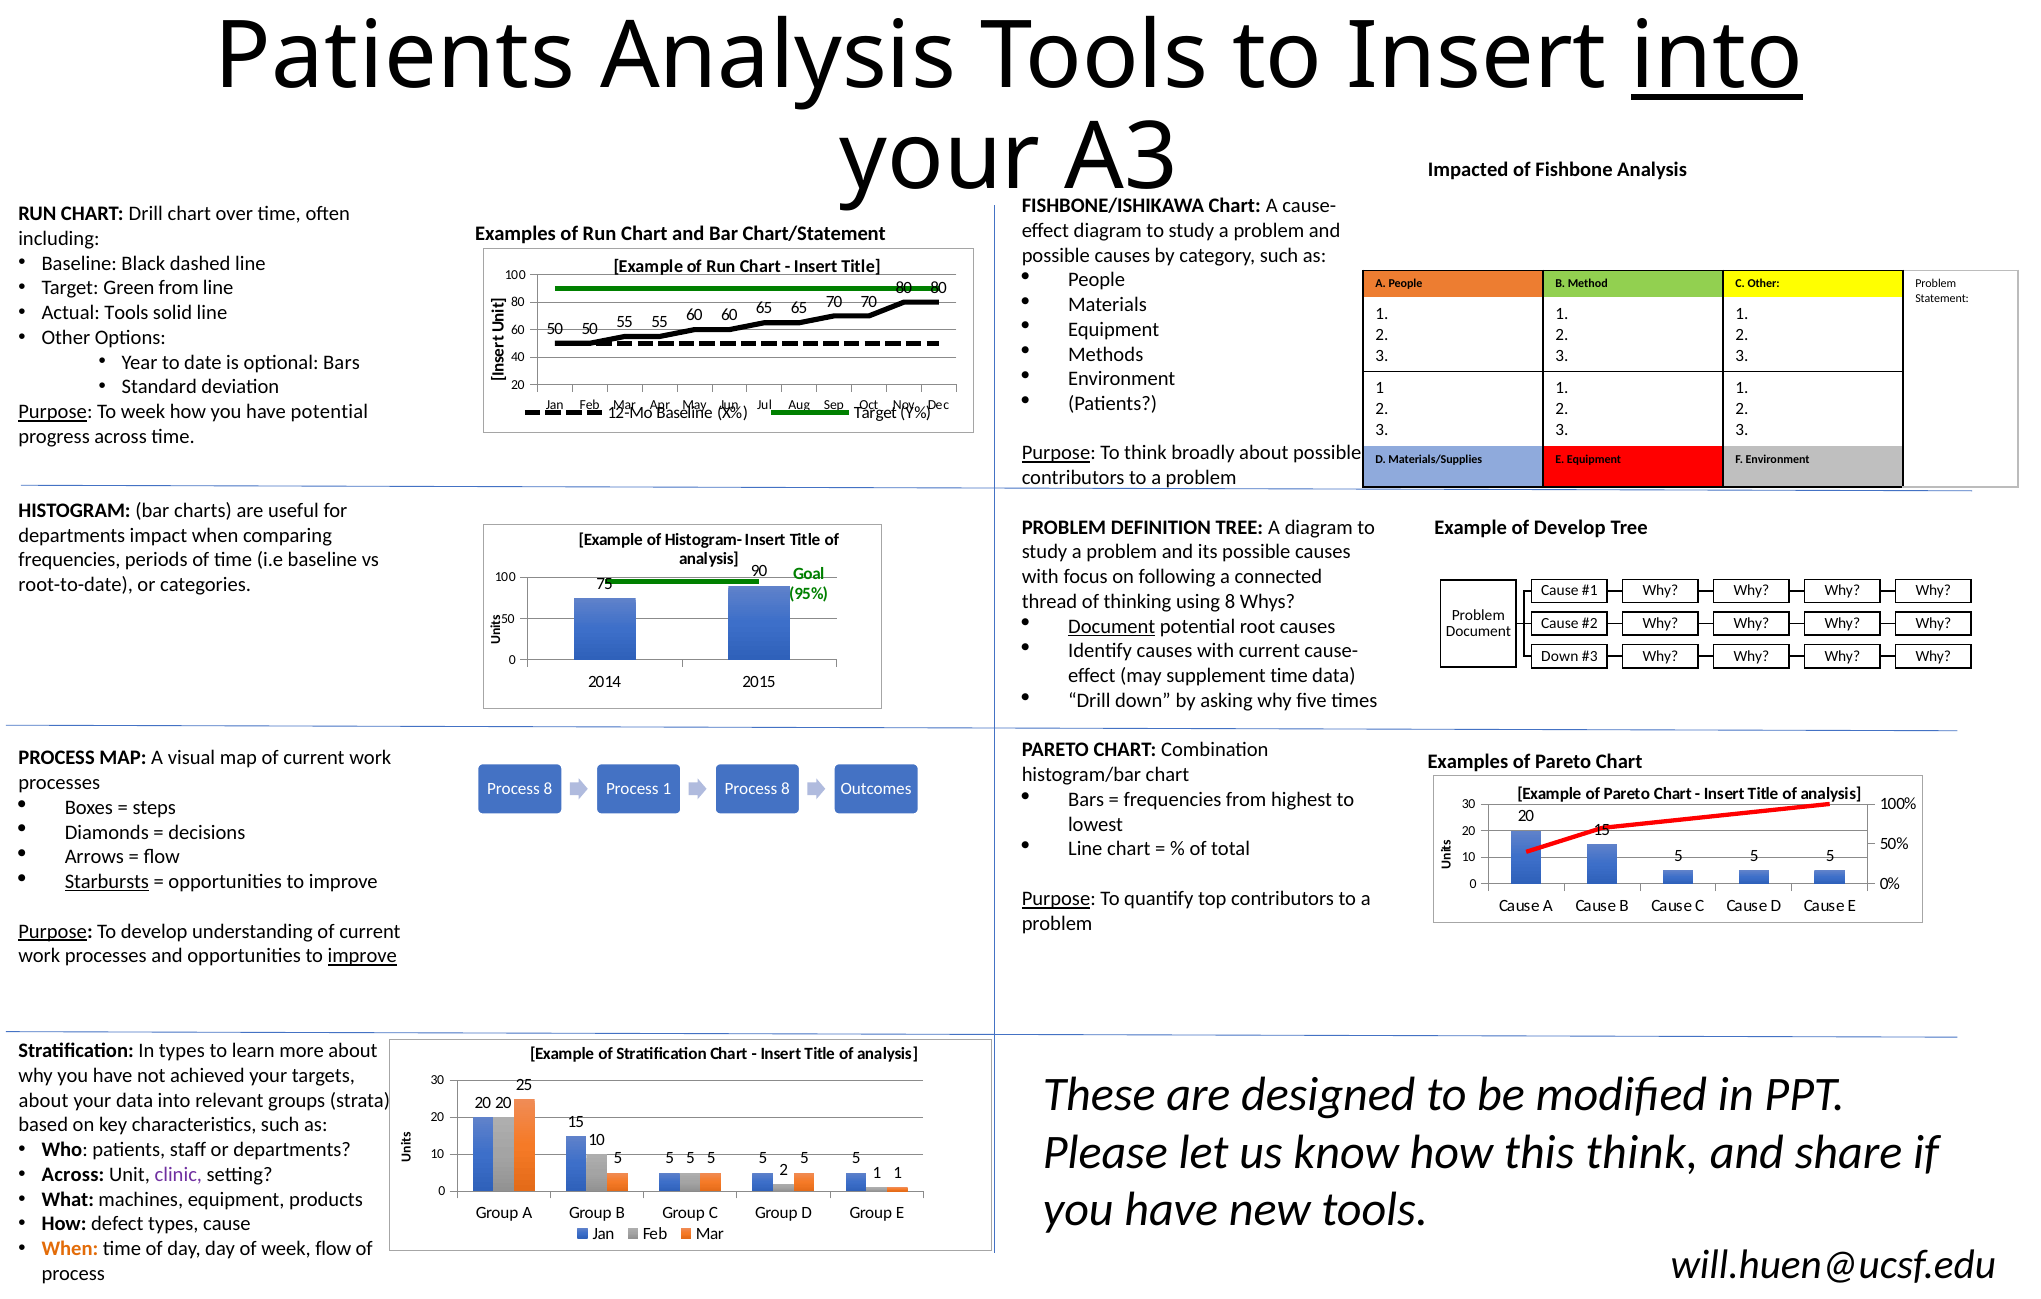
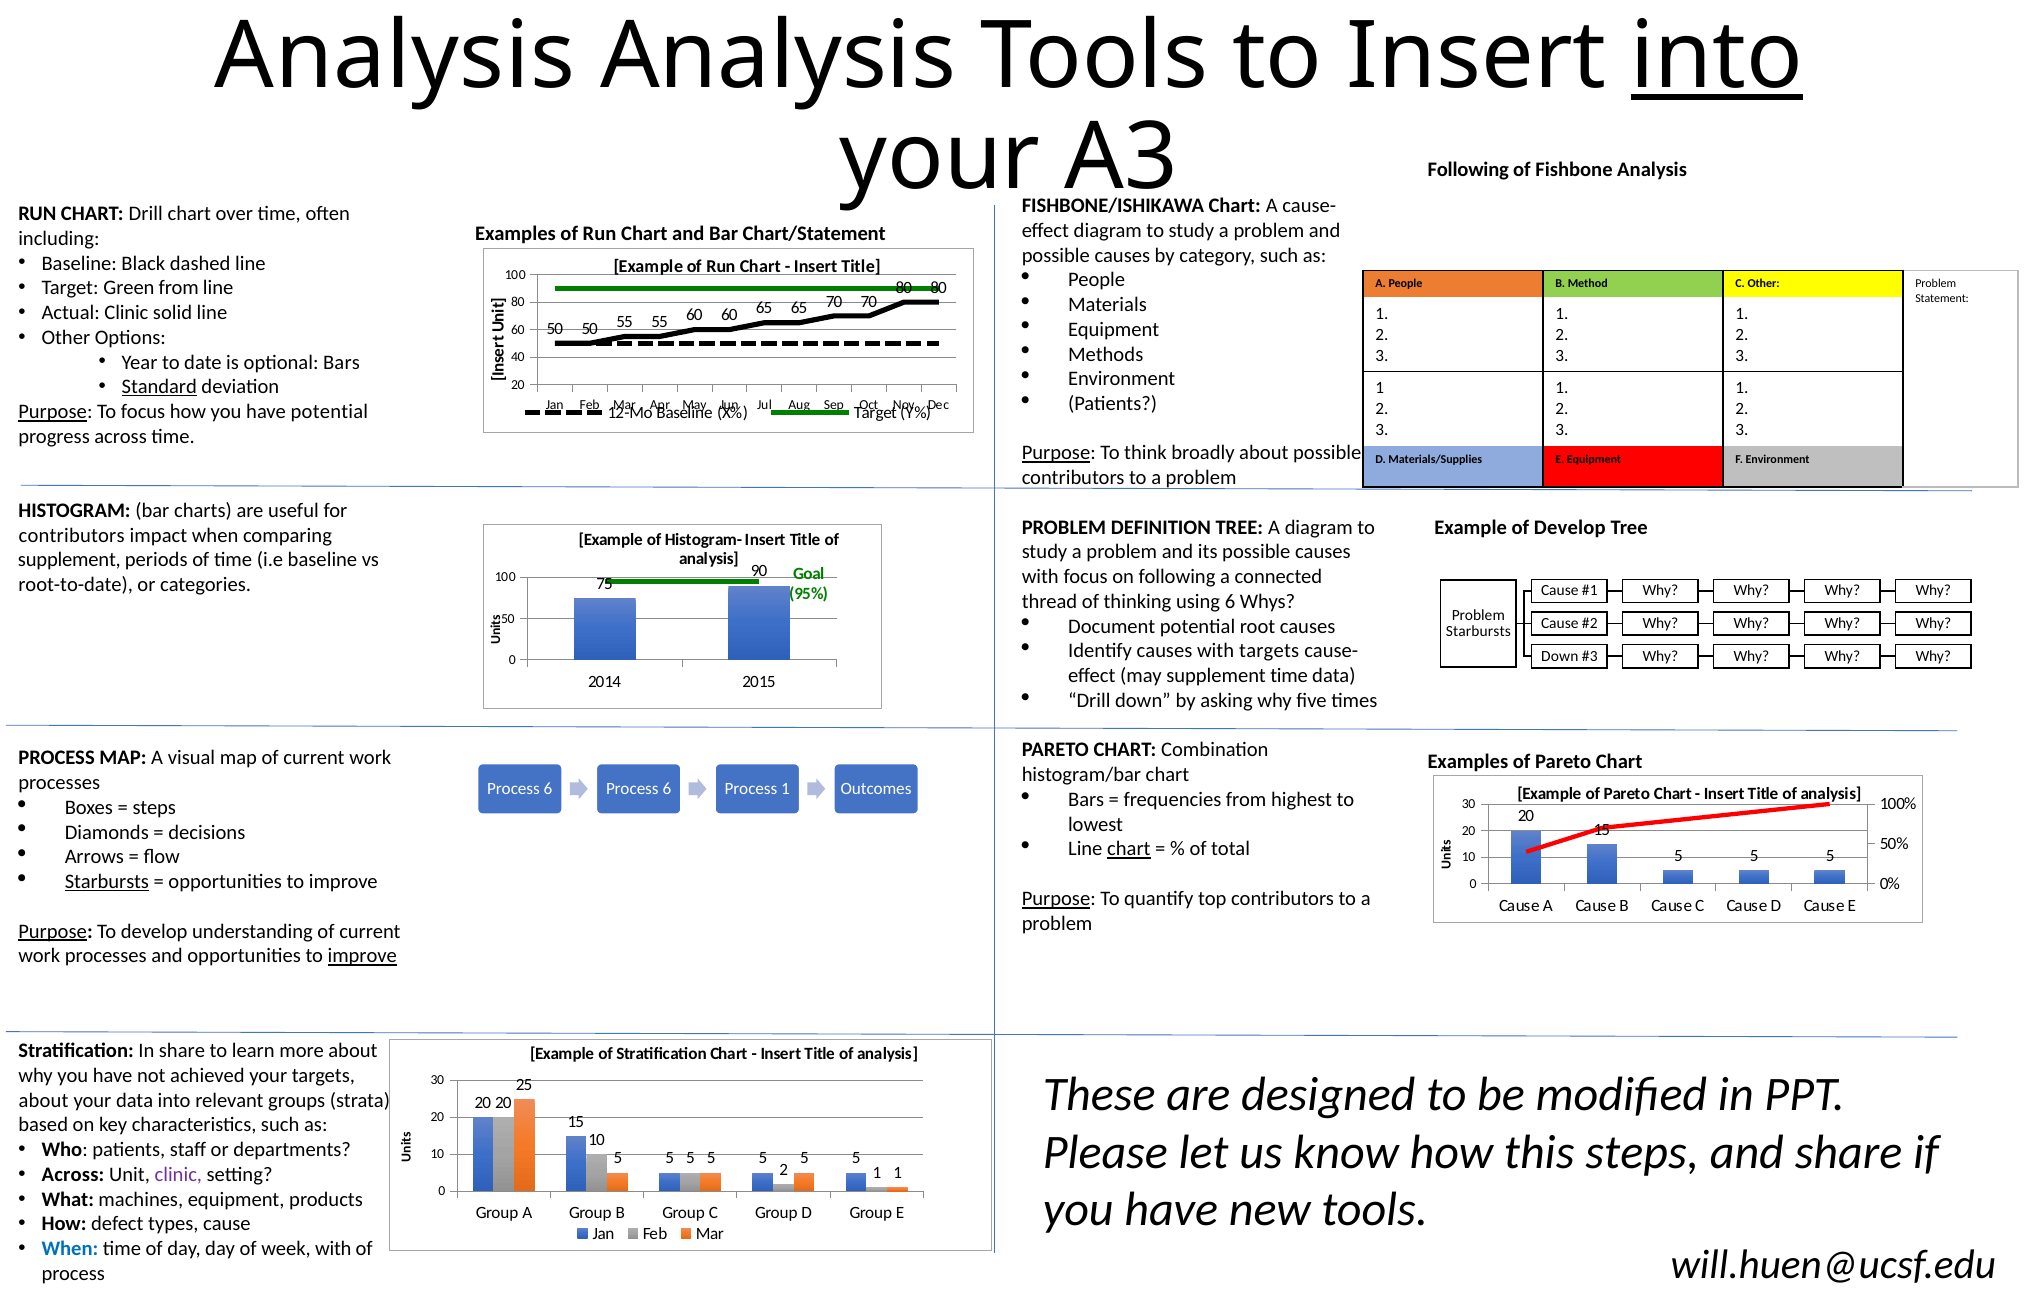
Patients at (395, 57): Patients -> Analysis
Impacted at (1468, 170): Impacted -> Following
Actual Tools: Tools -> Clinic
Standard underline: none -> present
To week: week -> focus
departments at (72, 535): departments -> contributors
frequencies at (69, 560): frequencies -> supplement
using 8: 8 -> 6
Document at (1112, 626) underline: present -> none
Document at (1478, 632): Document -> Starbursts
with current: current -> targets
8 at (548, 789): 8 -> 6
1 at (667, 789): 1 -> 6
8 at (786, 789): 8 -> 1
chart at (1129, 849) underline: none -> present
In types: types -> share
this think: think -> steps
When at (70, 1249) colour: orange -> blue
week flow: flow -> with
